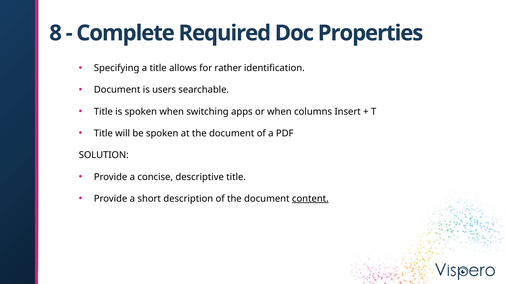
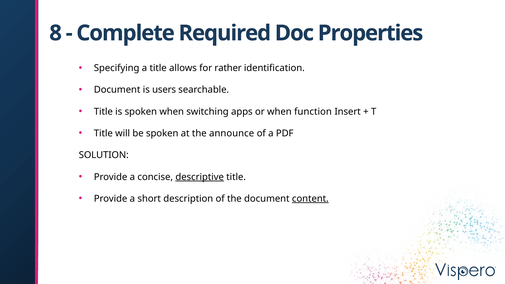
columns: columns -> function
at the document: document -> announce
descriptive underline: none -> present
